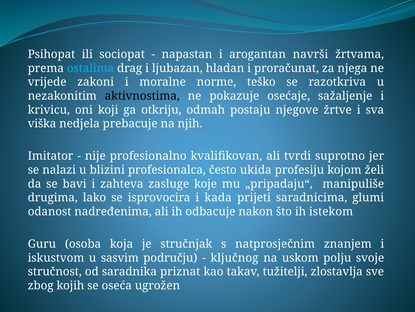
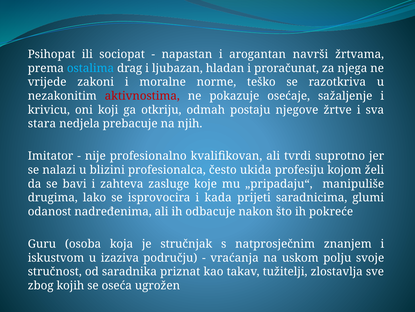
aktivnostima colour: black -> red
viška: viška -> stara
istekom: istekom -> pokreće
sasvim: sasvim -> izaziva
ključnog: ključnog -> vraćanja
